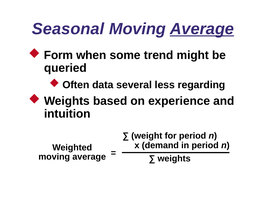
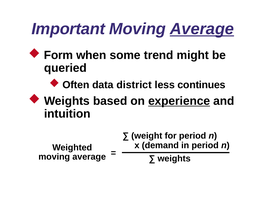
Seasonal: Seasonal -> Important
several: several -> district
regarding: regarding -> continues
experience underline: none -> present
